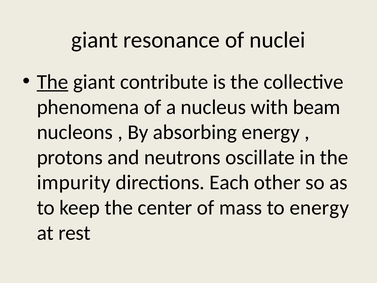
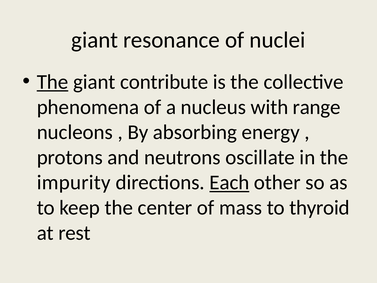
beam: beam -> range
Each underline: none -> present
to energy: energy -> thyroid
